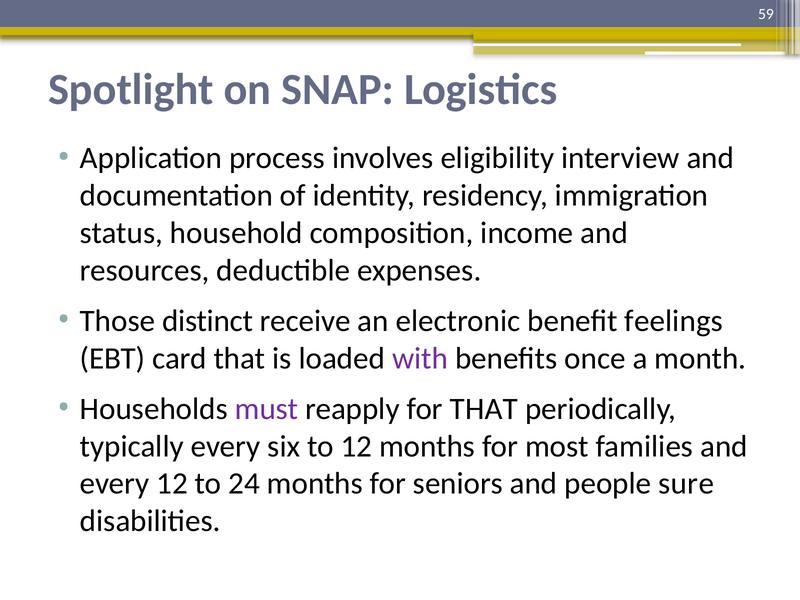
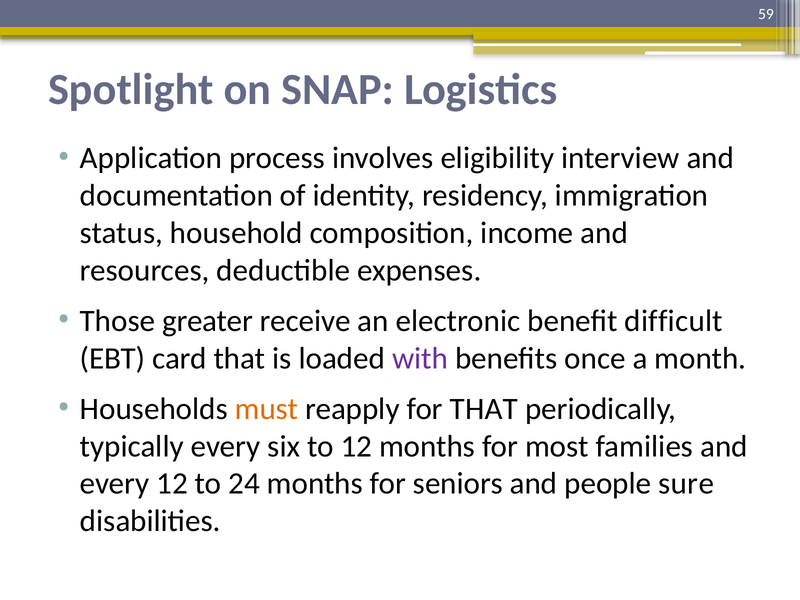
distinct: distinct -> greater
feelings: feelings -> difficult
must colour: purple -> orange
